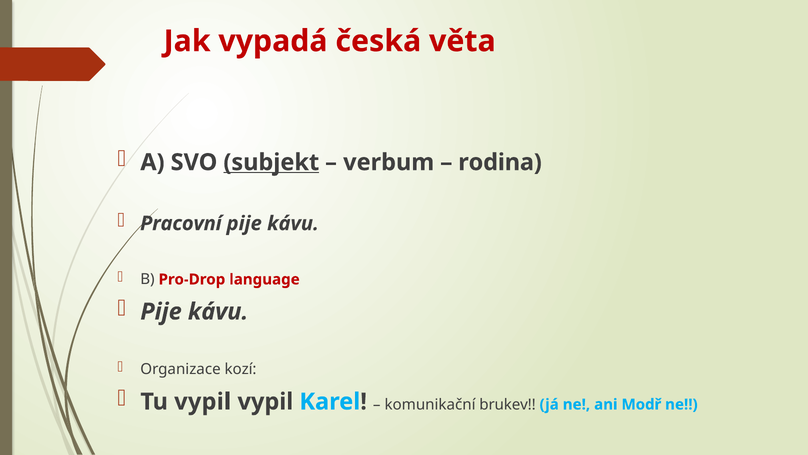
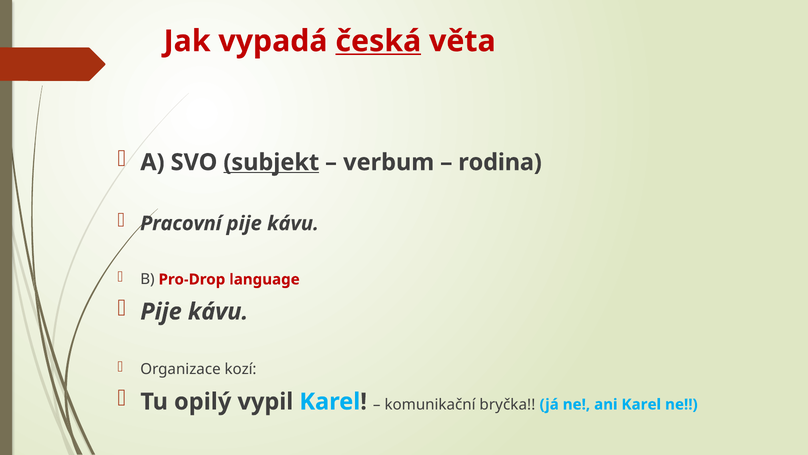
česká underline: none -> present
Tu vypil: vypil -> opilý
brukev: brukev -> bryčka
ani Modř: Modř -> Karel
